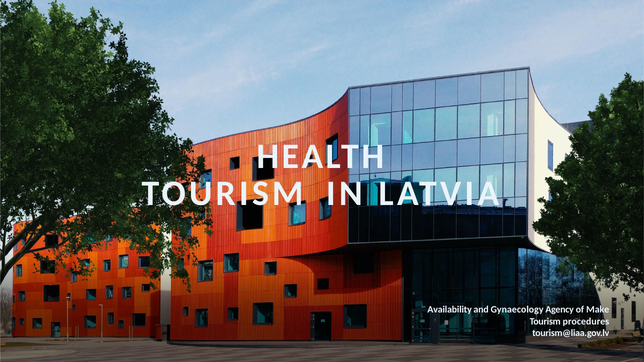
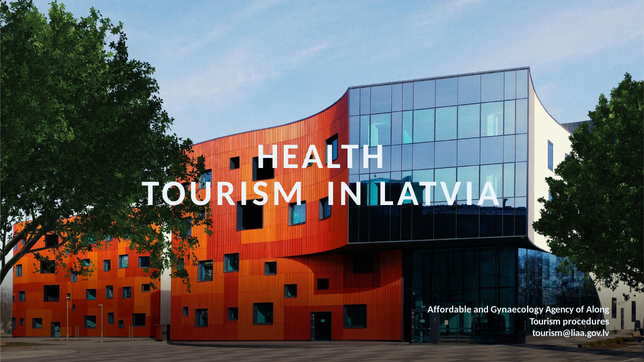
Availability: Availability -> Affordable
Make: Make -> Along
